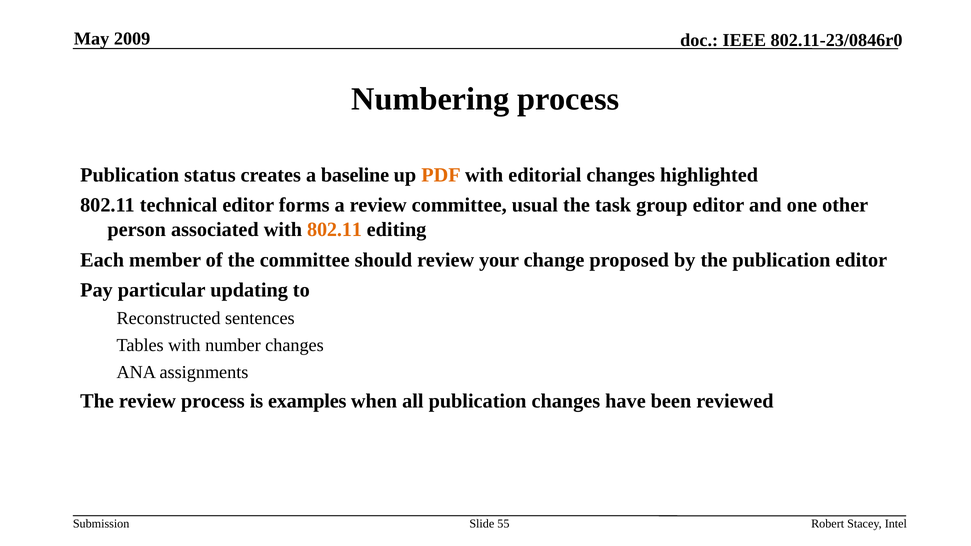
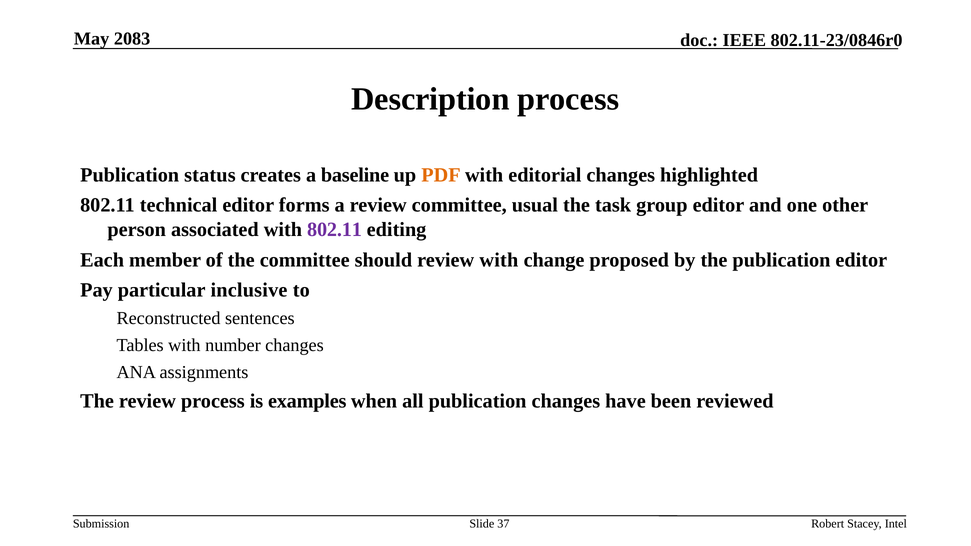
2009: 2009 -> 2083
Numbering: Numbering -> Description
802.11 at (334, 230) colour: orange -> purple
review your: your -> with
updating: updating -> inclusive
55: 55 -> 37
